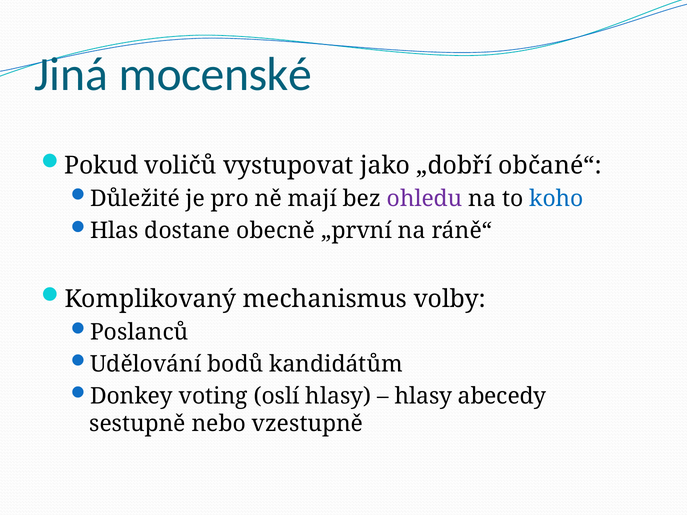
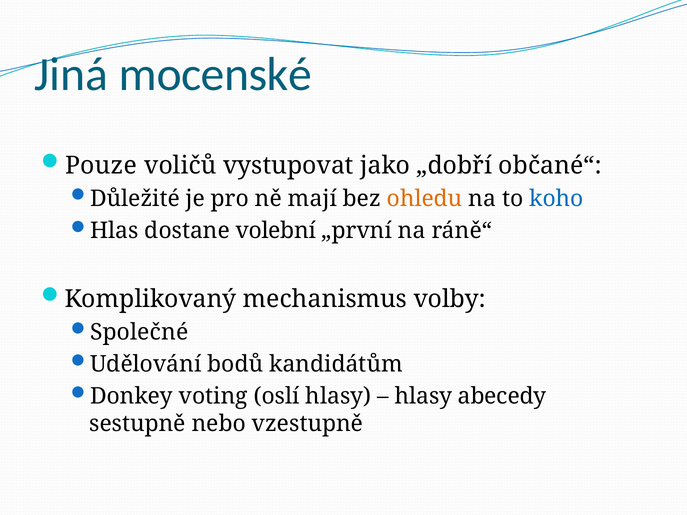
Pokud: Pokud -> Pouze
ohledu colour: purple -> orange
obecně: obecně -> volební
Poslanců: Poslanců -> Společné
